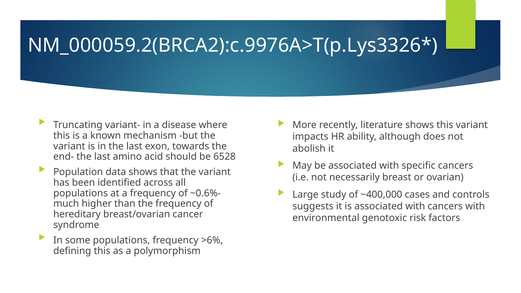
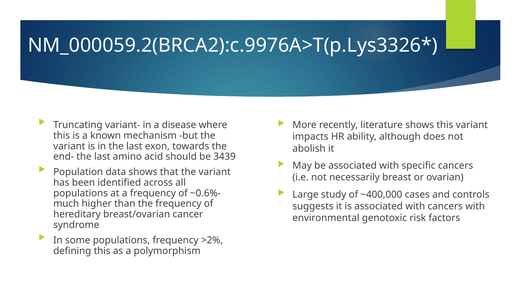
6528: 6528 -> 3439
>6%: >6% -> >2%
